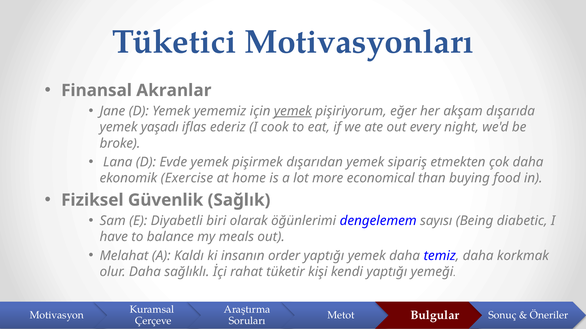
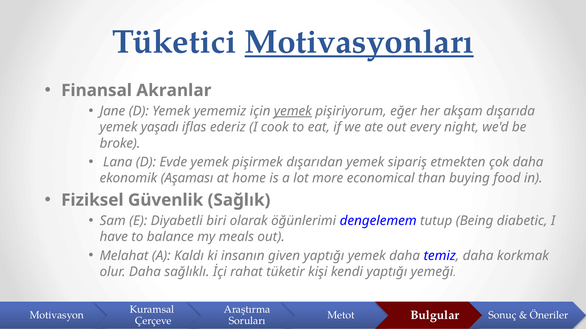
Motivasyonları underline: none -> present
Exercise: Exercise -> Aşaması
sayısı: sayısı -> tutup
order: order -> given
